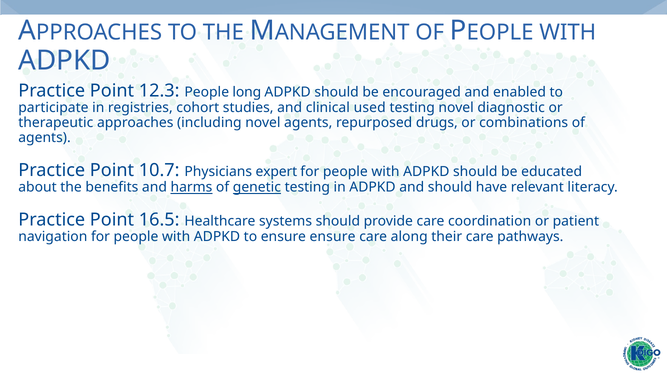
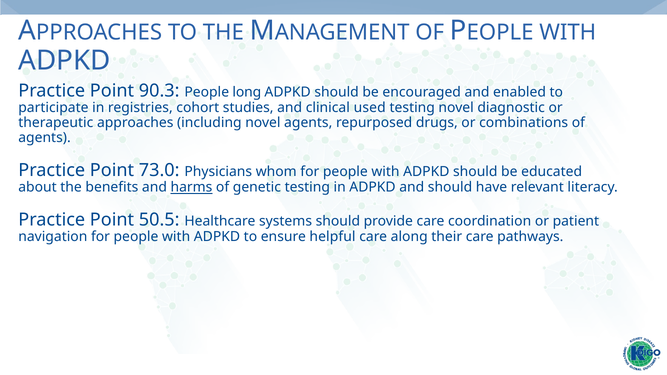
12.3: 12.3 -> 90.3
10.7: 10.7 -> 73.0
expert: expert -> whom
genetic underline: present -> none
16.5: 16.5 -> 50.5
ensure ensure: ensure -> helpful
